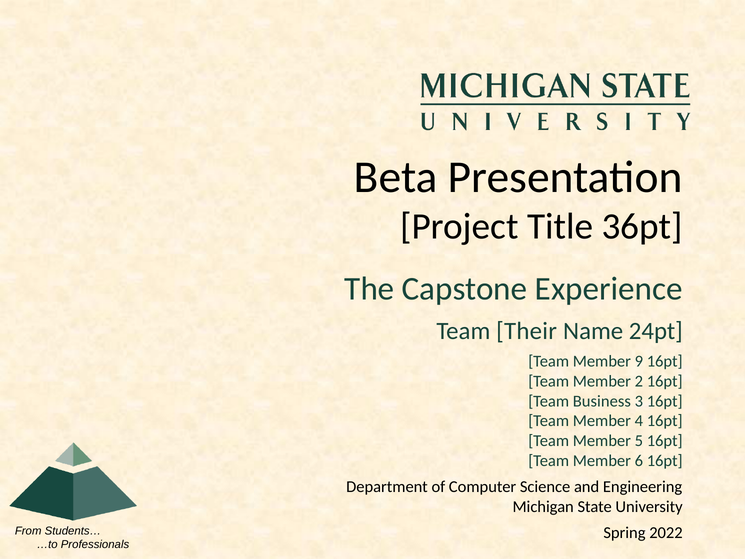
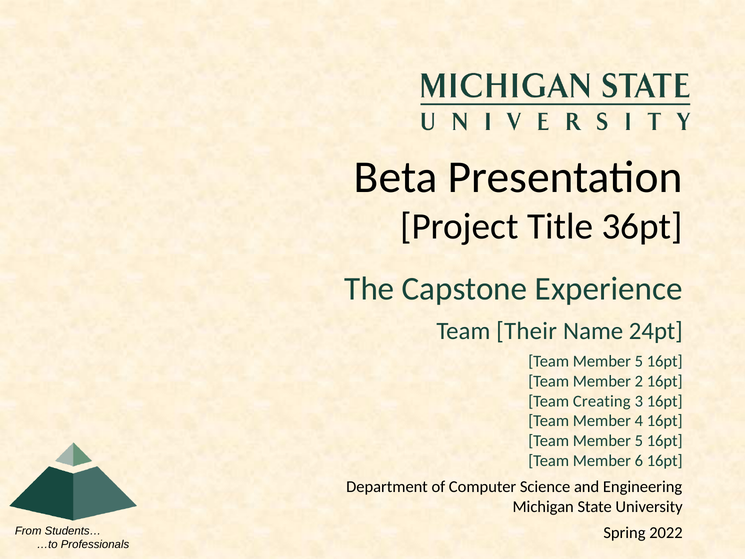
9 at (639, 361): 9 -> 5
Business: Business -> Creating
